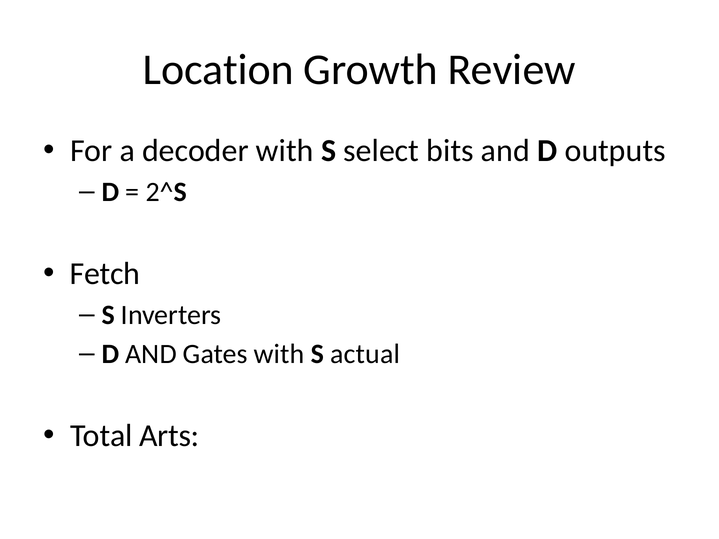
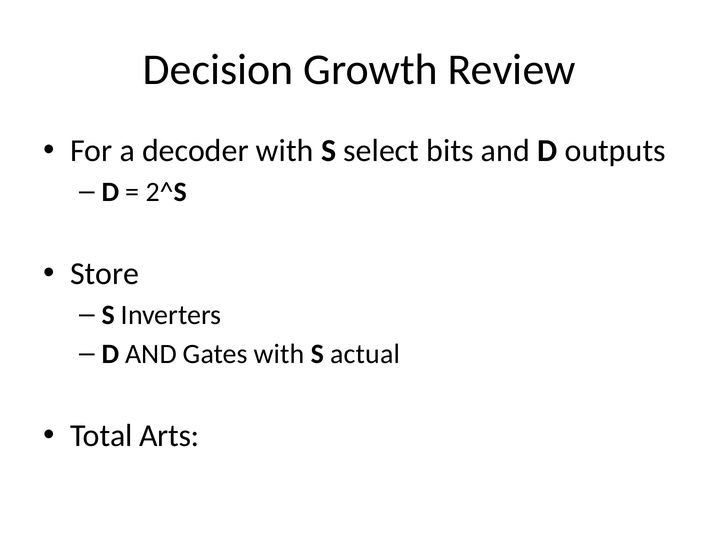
Location: Location -> Decision
Fetch: Fetch -> Store
